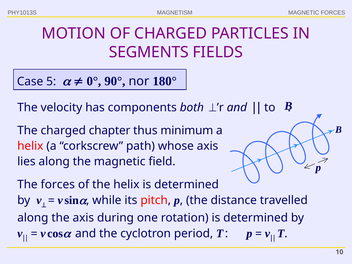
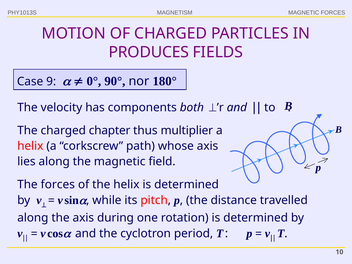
SEGMENTS: SEGMENTS -> PRODUCES
5: 5 -> 9
minimum: minimum -> multiplier
